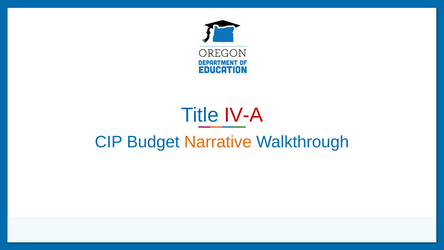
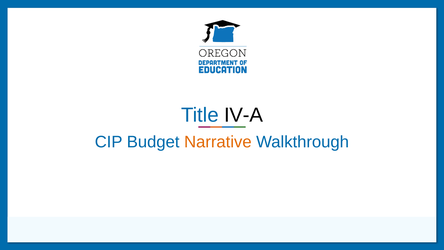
IV-A colour: red -> black
